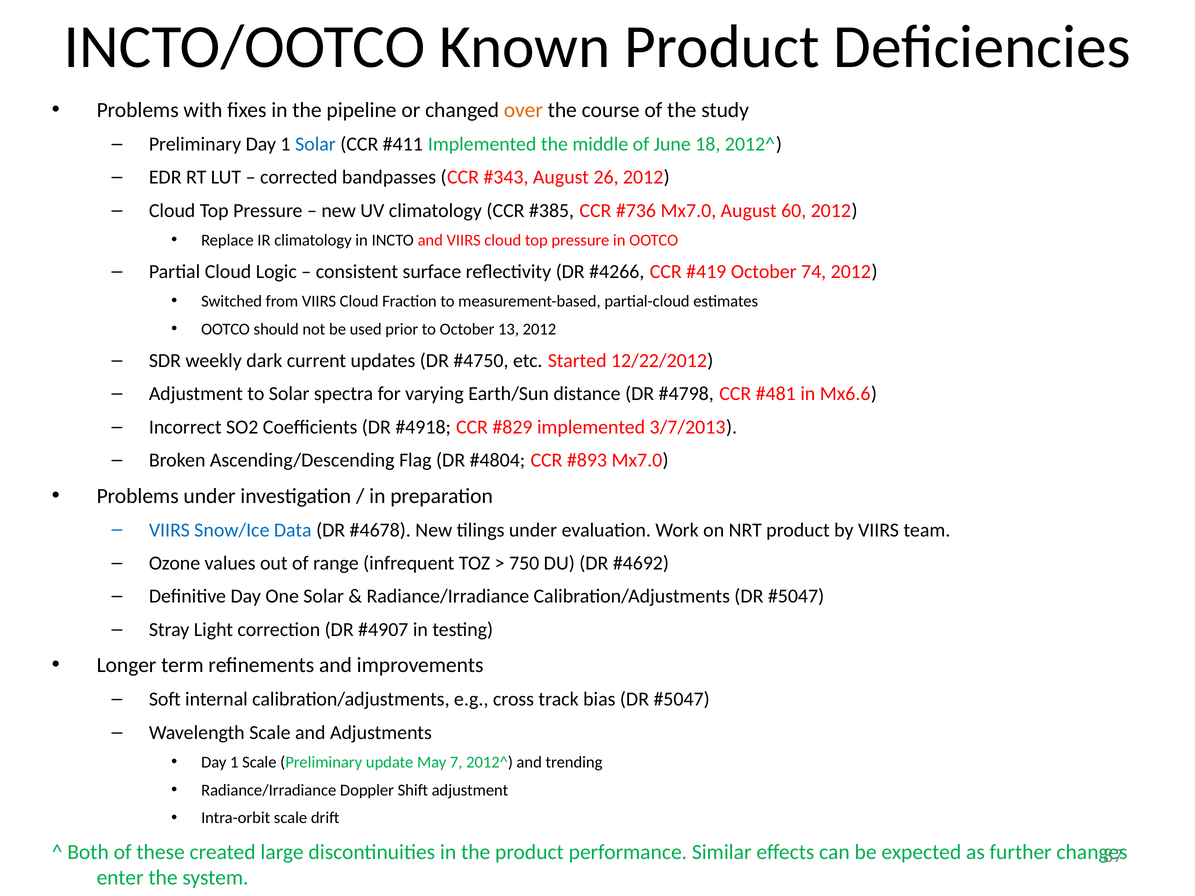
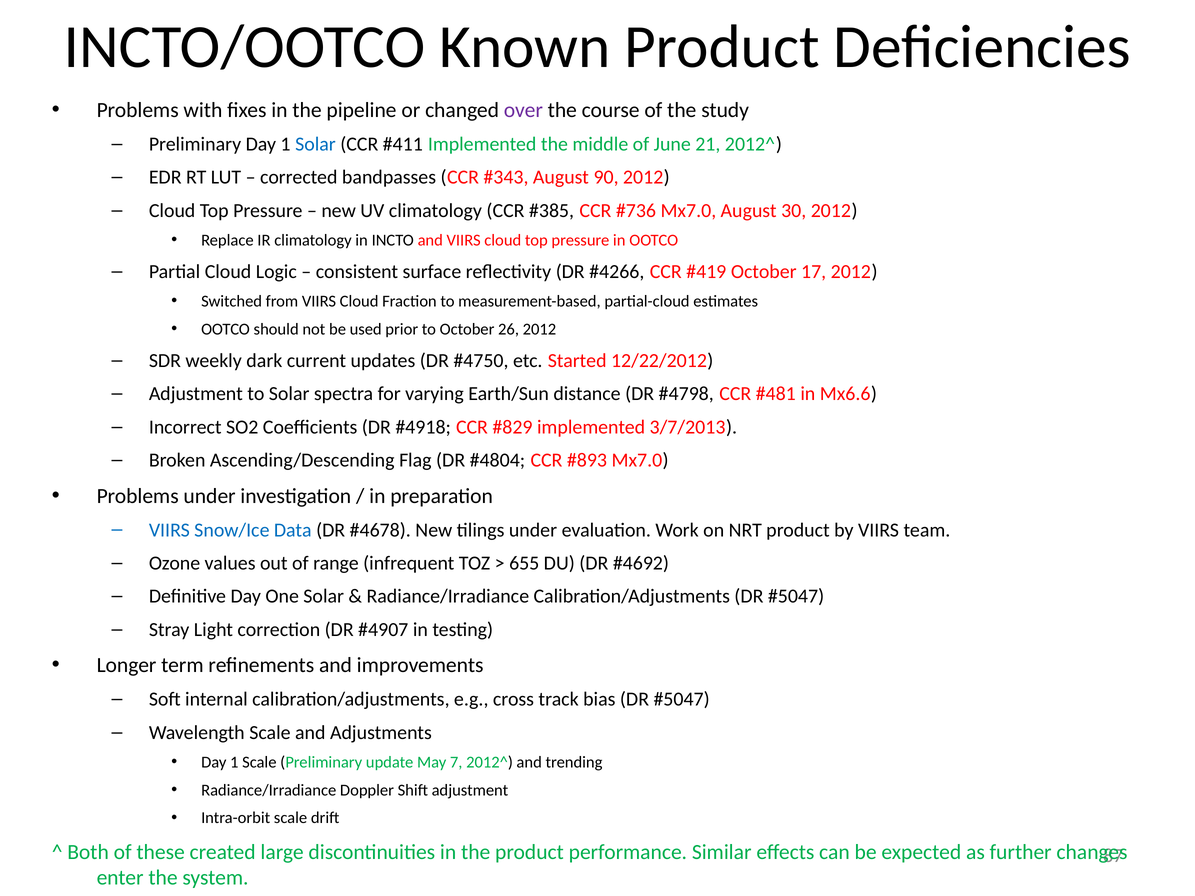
over colour: orange -> purple
18: 18 -> 21
26: 26 -> 90
60: 60 -> 30
74: 74 -> 17
13: 13 -> 26
750: 750 -> 655
